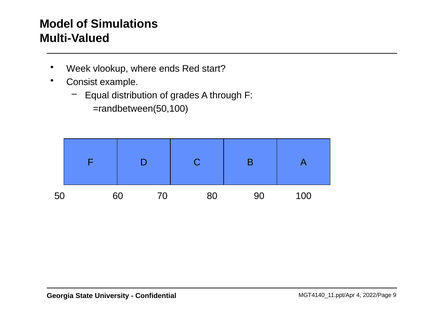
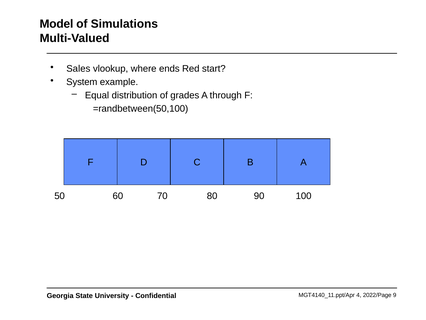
Week: Week -> Sales
Consist: Consist -> System
